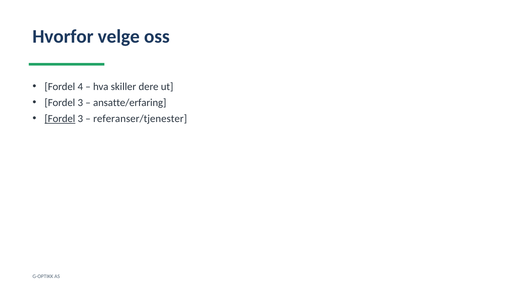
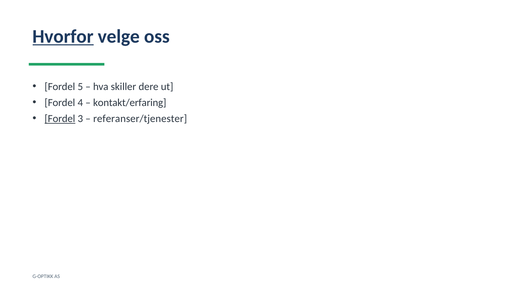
Hvorfor underline: none -> present
4: 4 -> 5
3 at (80, 103): 3 -> 4
ansatte/erfaring: ansatte/erfaring -> kontakt/erfaring
